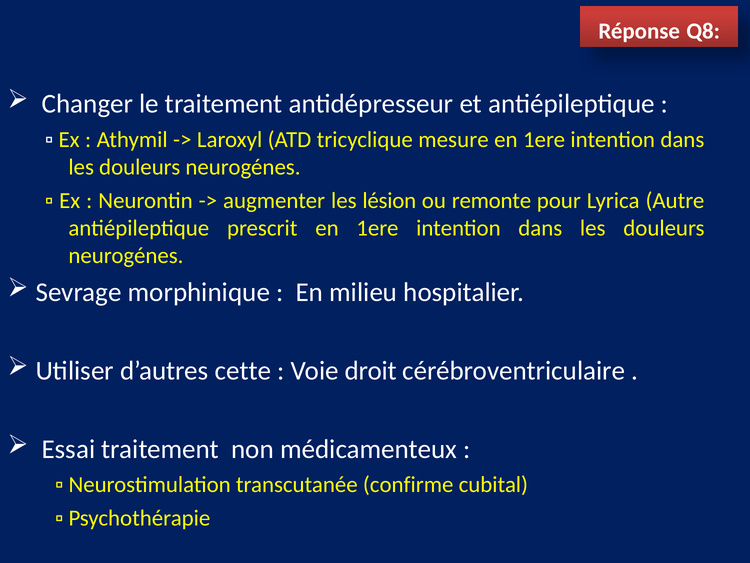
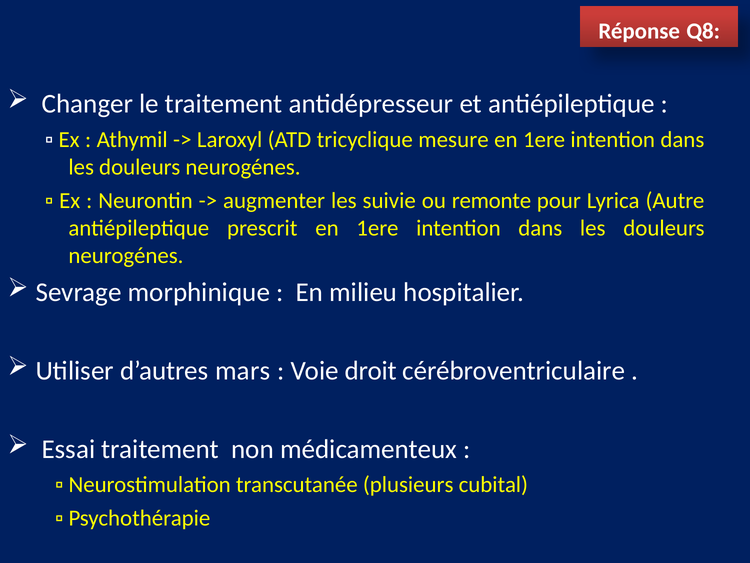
lésion: lésion -> suivie
cette: cette -> mars
confirme: confirme -> plusieurs
